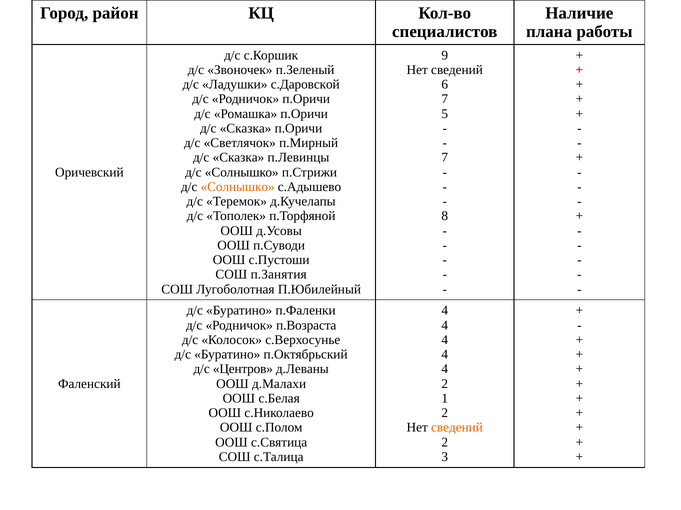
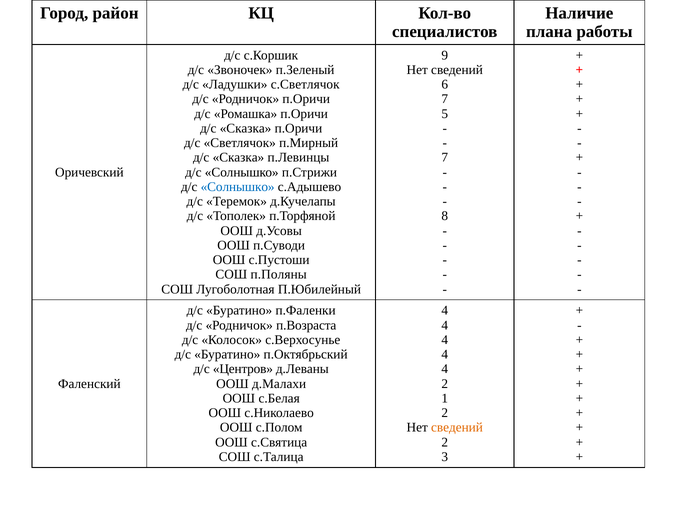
с.Даровской: с.Даровской -> с.Светлячок
Солнышко at (238, 187) colour: orange -> blue
п.Занятия: п.Занятия -> п.Поляны
